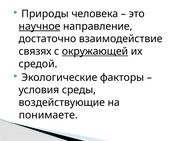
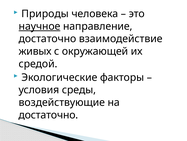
связях: связях -> живых
окружающей underline: present -> none
понимаете at (48, 114): понимаете -> достаточно
